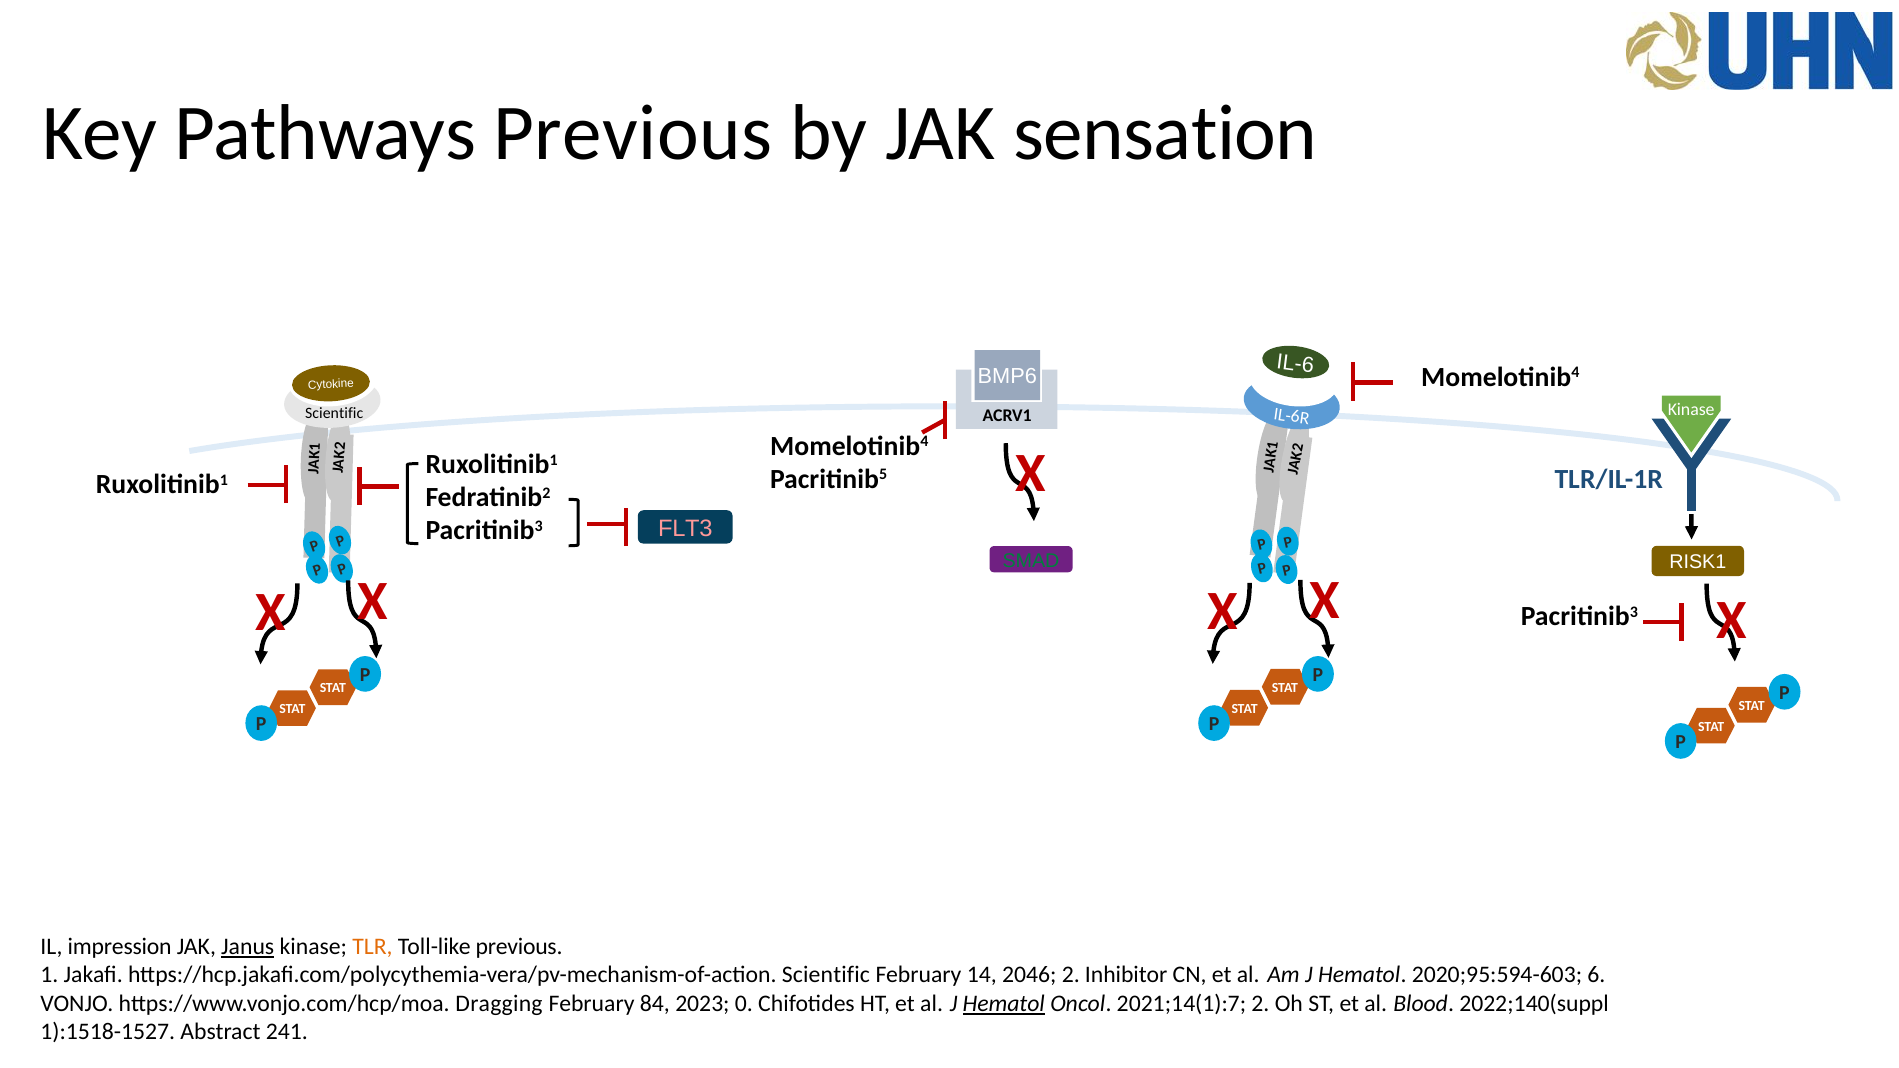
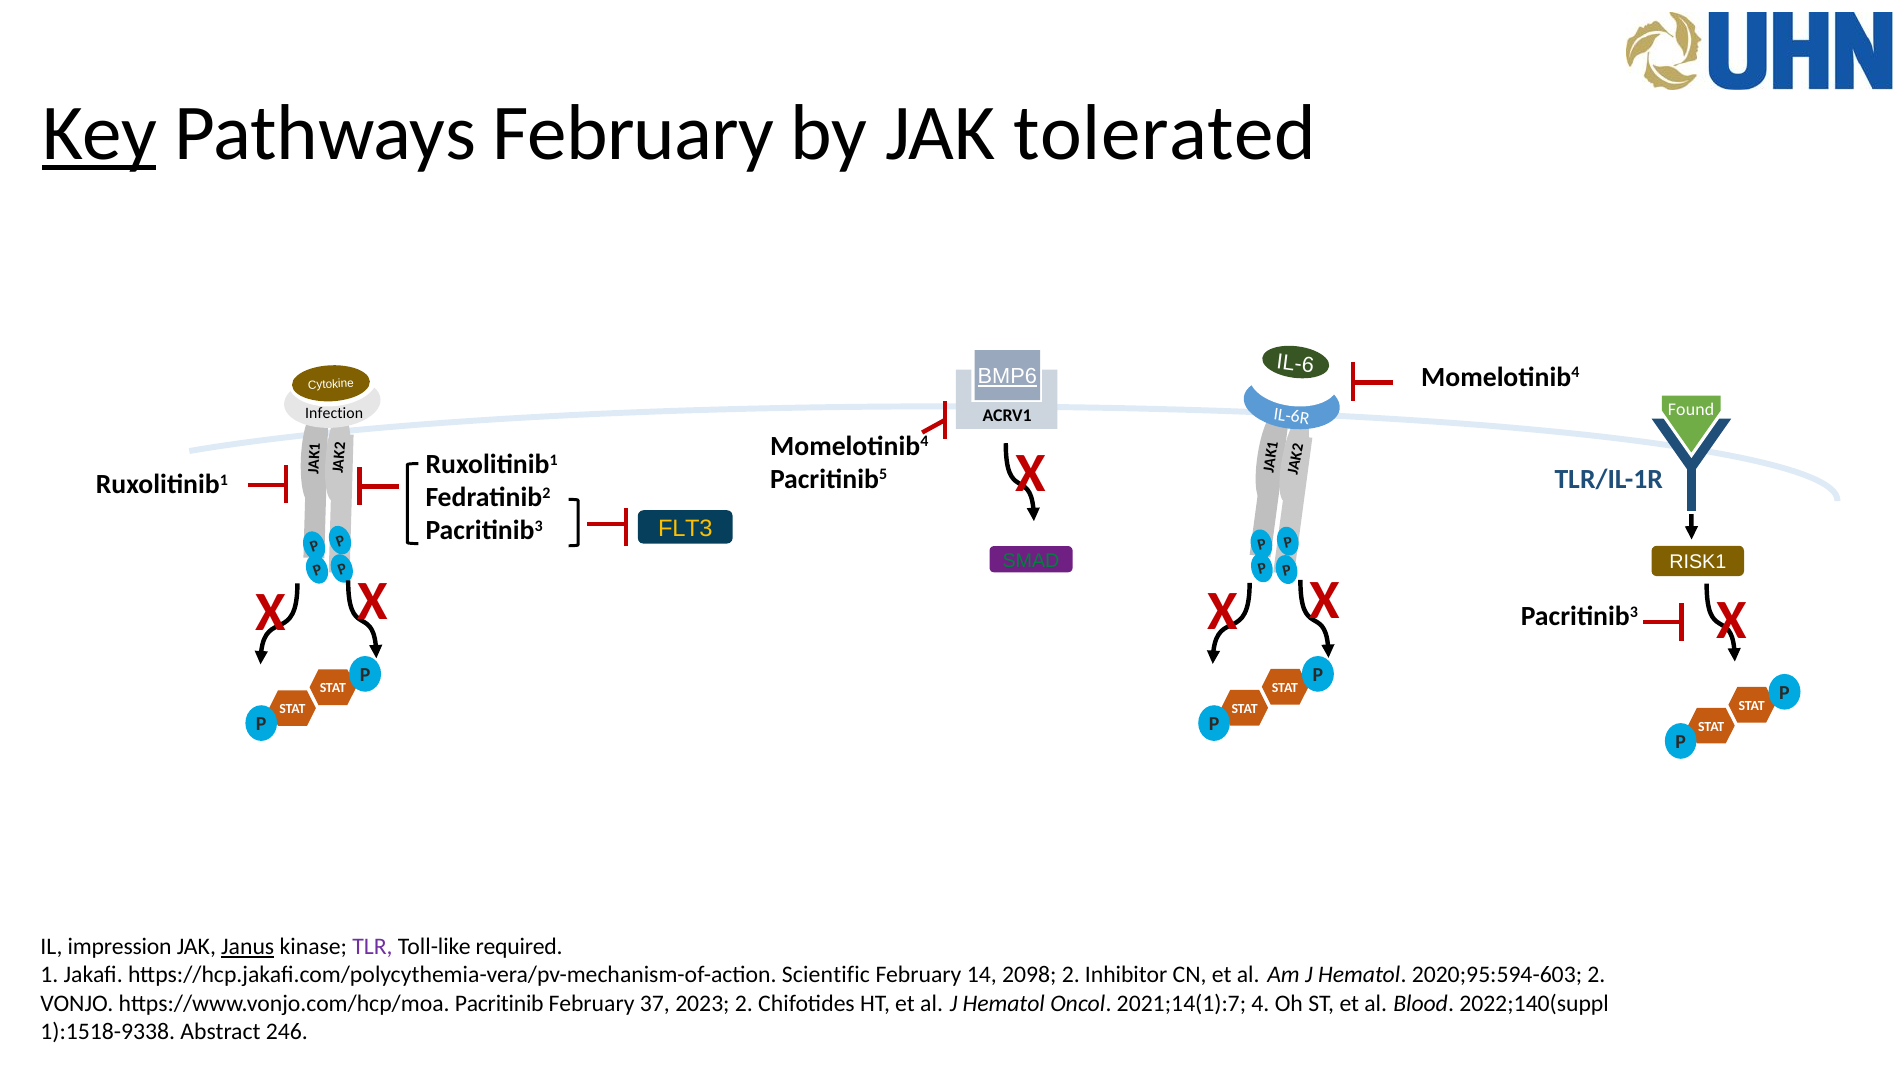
Key underline: none -> present
Pathways Previous: Previous -> February
sensation: sensation -> tolerated
BMP6 underline: none -> present
Kinase at (1691, 409): Kinase -> Found
Scientific at (334, 414): Scientific -> Infection
FLT3 colour: pink -> yellow
TLR colour: orange -> purple
Toll-like previous: previous -> required
2046: 2046 -> 2098
2020;95:594-603 6: 6 -> 2
Dragging: Dragging -> Pacritinib
84: 84 -> 37
2023 0: 0 -> 2
Hematol at (1004, 1004) underline: present -> none
2021;14(1):7 2: 2 -> 4
1):1518-1527: 1):1518-1527 -> 1):1518-9338
241: 241 -> 246
